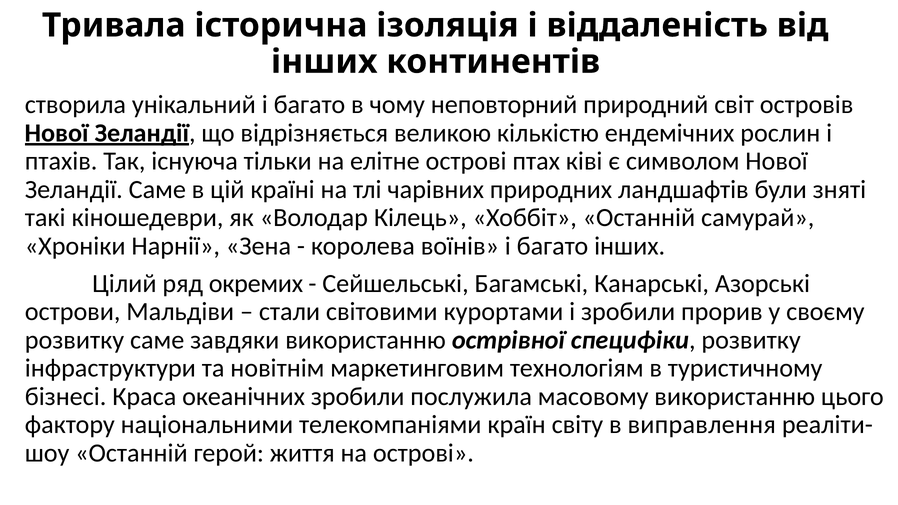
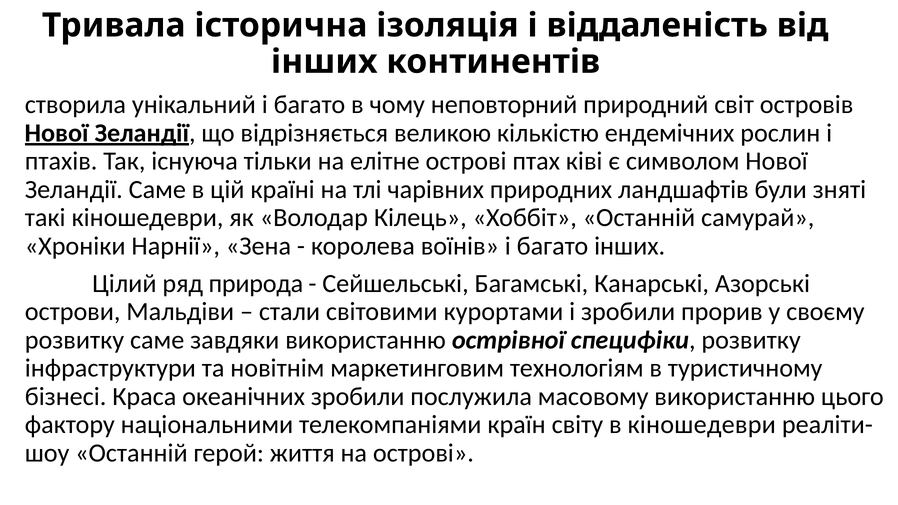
окремих: окремих -> природа
в виправлення: виправлення -> кіношедеври
